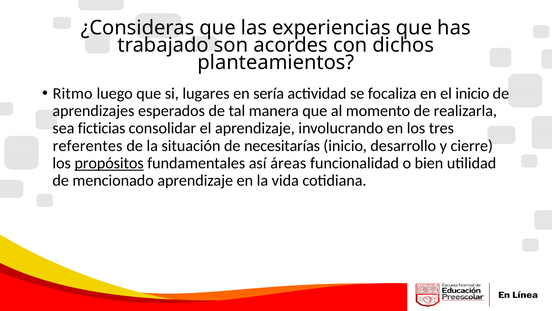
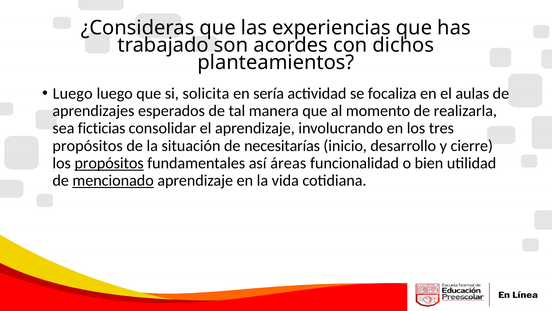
Ritmo at (73, 93): Ritmo -> Luego
lugares: lugares -> solicita
el inicio: inicio -> aulas
referentes at (88, 146): referentes -> propósitos
mencionado underline: none -> present
